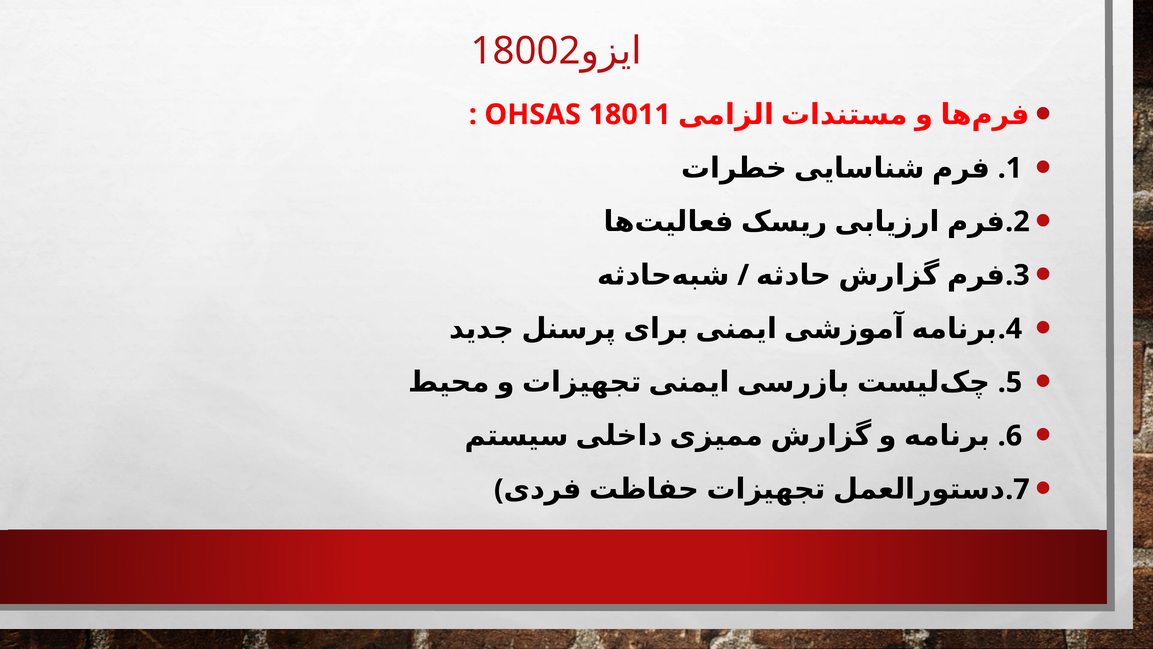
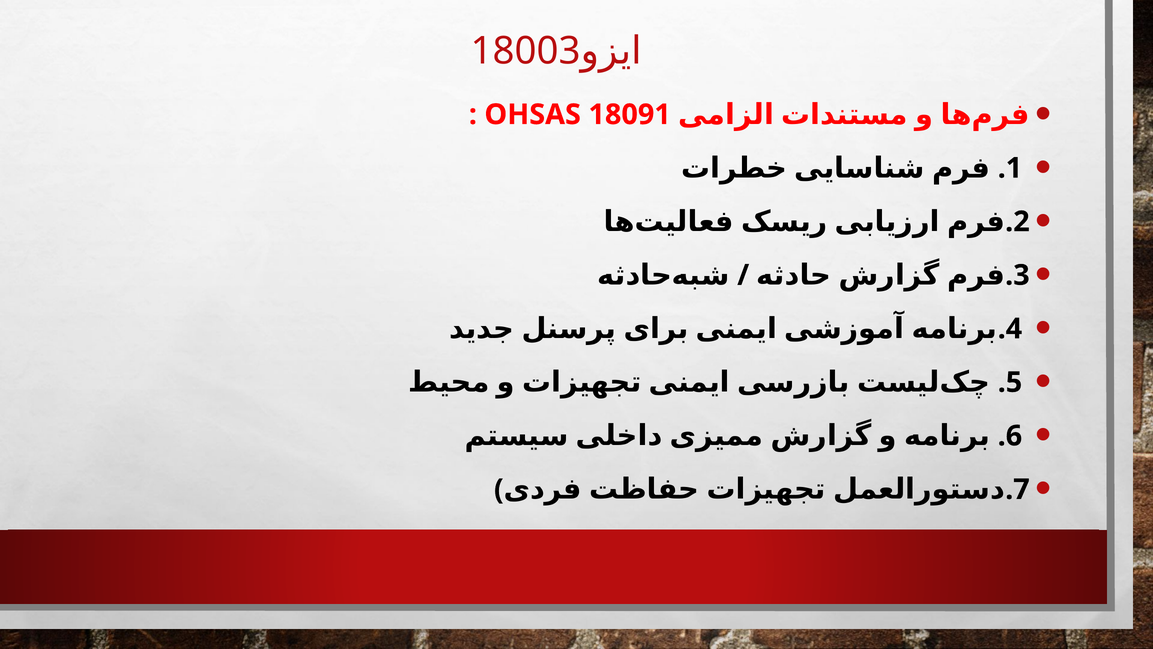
18002: 18002 -> 18003
18011: 18011 -> 18091
